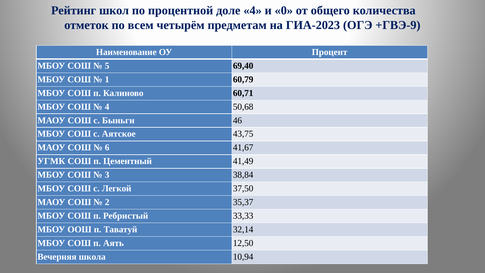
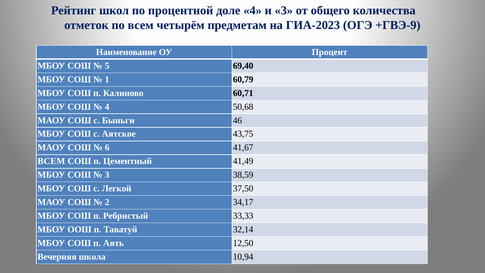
и 0: 0 -> 3
УГМК at (51, 161): УГМК -> ВСЕМ
38,84: 38,84 -> 38,59
35,37: 35,37 -> 34,17
